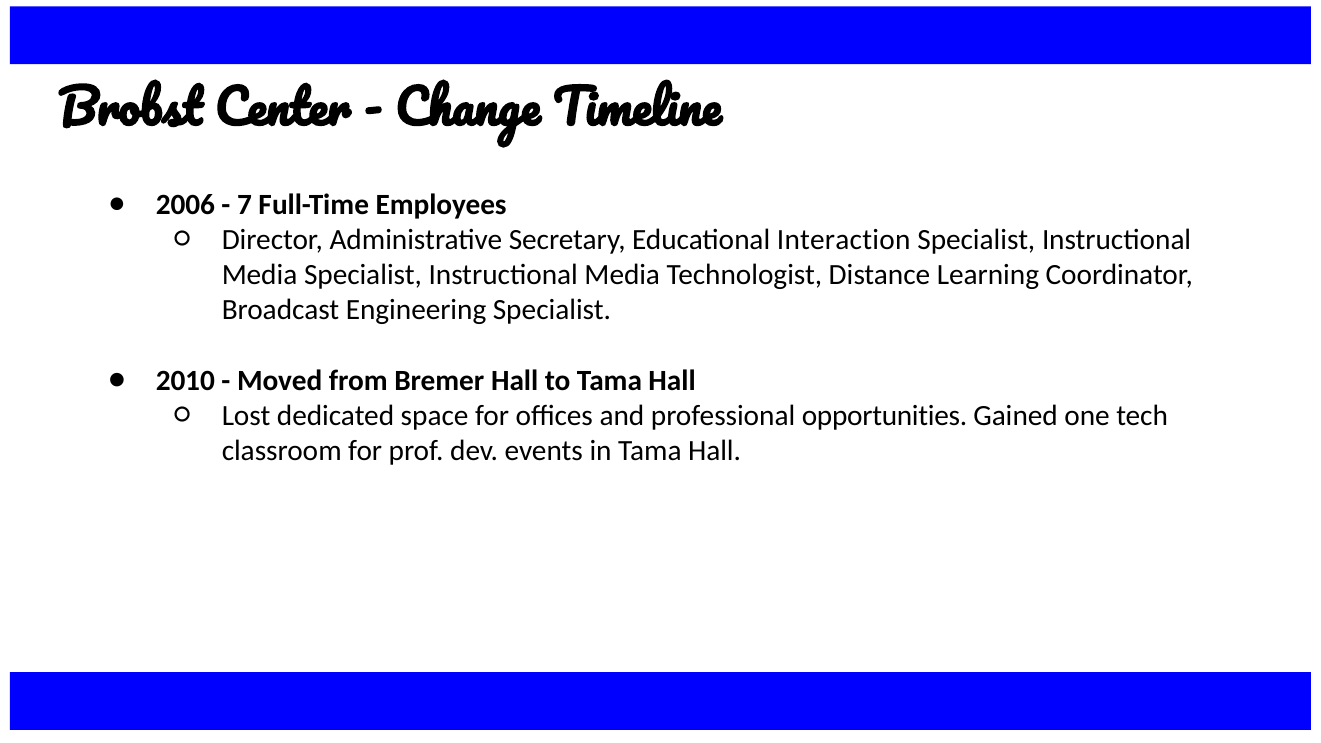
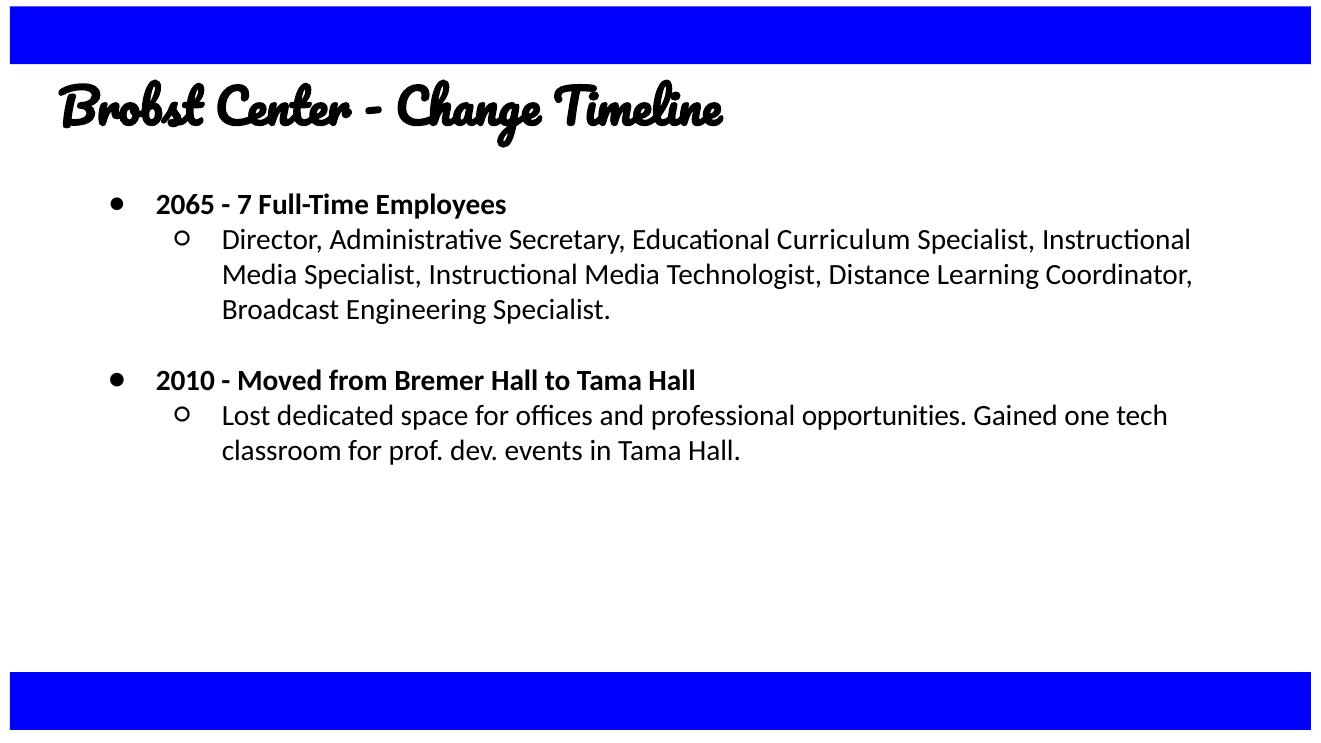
2006: 2006 -> 2065
Interaction: Interaction -> Curriculum
